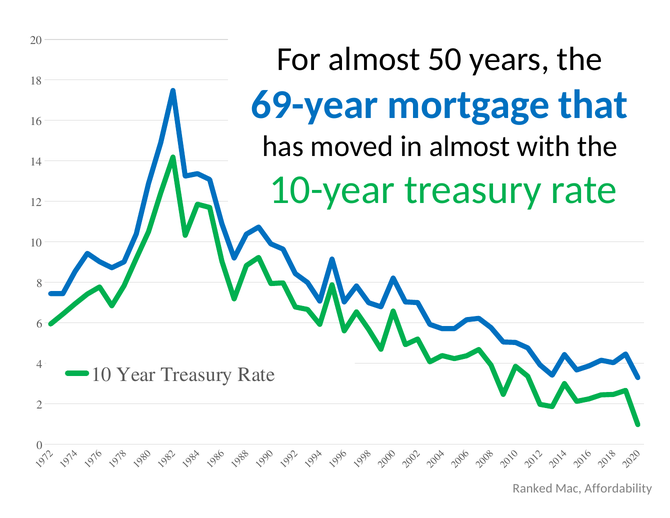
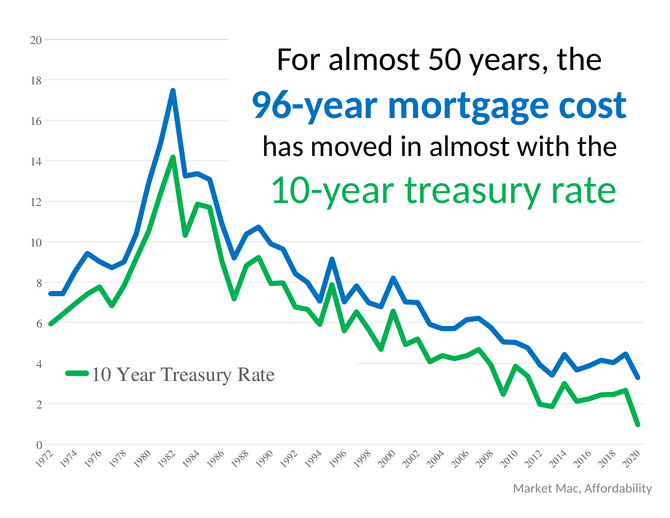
69-year: 69-year -> 96-year
that: that -> cost
Ranked: Ranked -> Market
